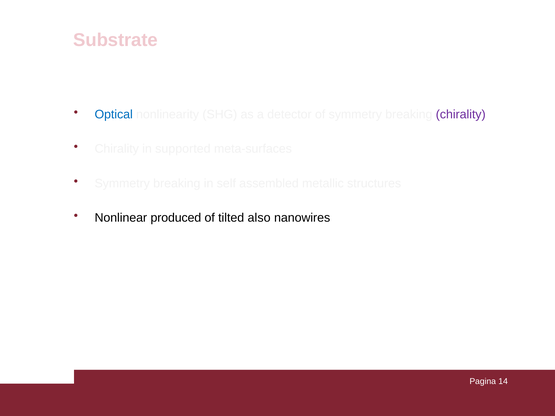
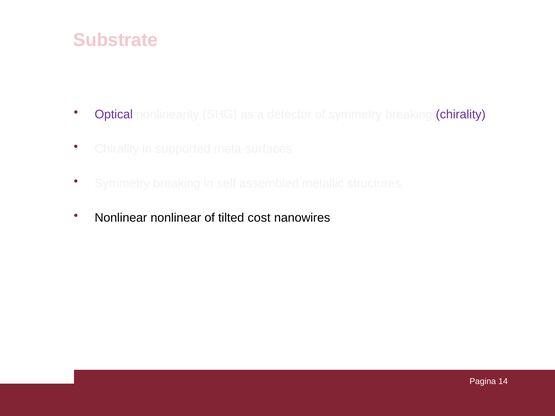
Optical colour: blue -> purple
Nonlinear produced: produced -> nonlinear
also: also -> cost
